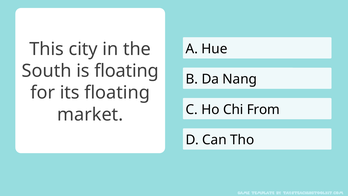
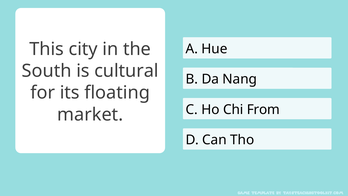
is floating: floating -> cultural
